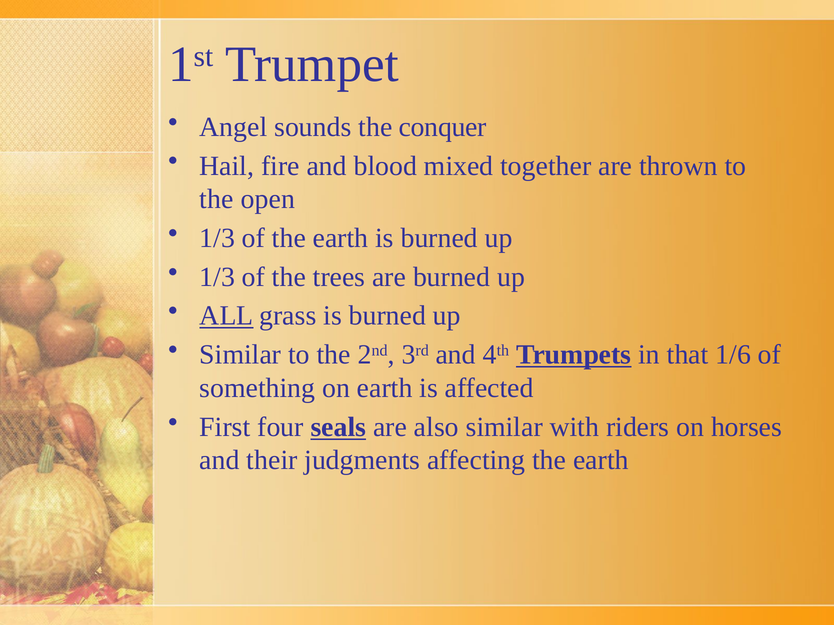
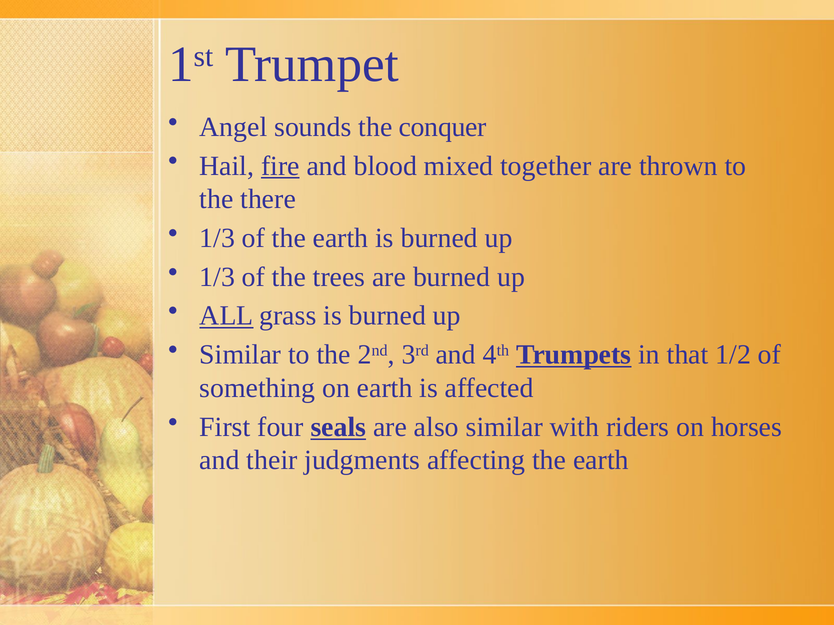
fire underline: none -> present
open: open -> there
1/6: 1/6 -> 1/2
